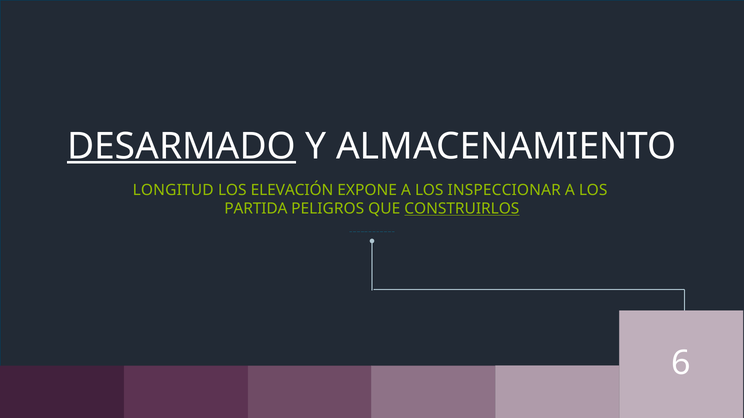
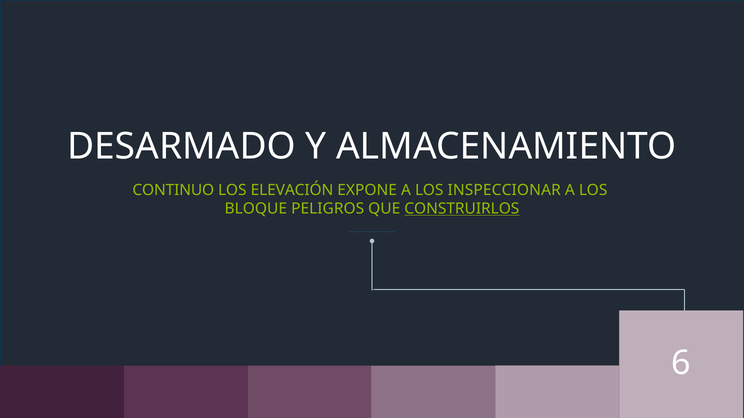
DESARMADO underline: present -> none
LONGITUD: LONGITUD -> CONTINUO
PARTIDA: PARTIDA -> BLOQUE
